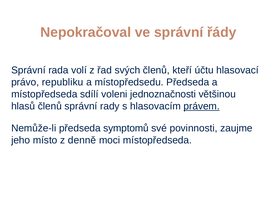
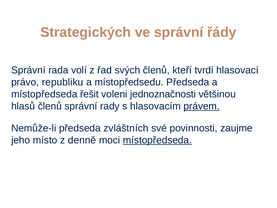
Nepokračoval: Nepokračoval -> Strategických
účtu: účtu -> tvrdí
sdílí: sdílí -> řešit
symptomů: symptomů -> zvláštních
místopředseda at (157, 140) underline: none -> present
